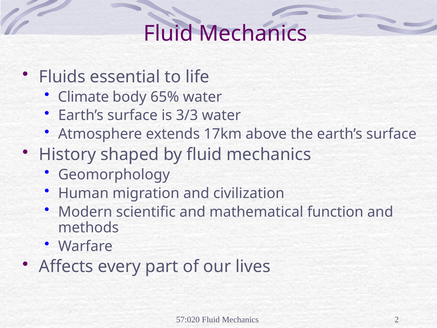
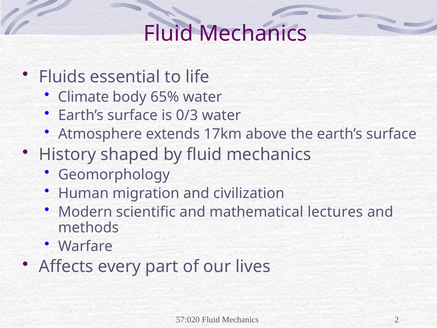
3/3: 3/3 -> 0/3
function: function -> lectures
